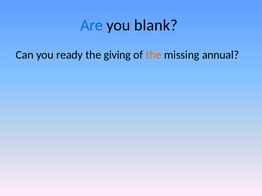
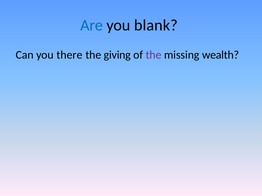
ready: ready -> there
the at (154, 55) colour: orange -> purple
annual: annual -> wealth
